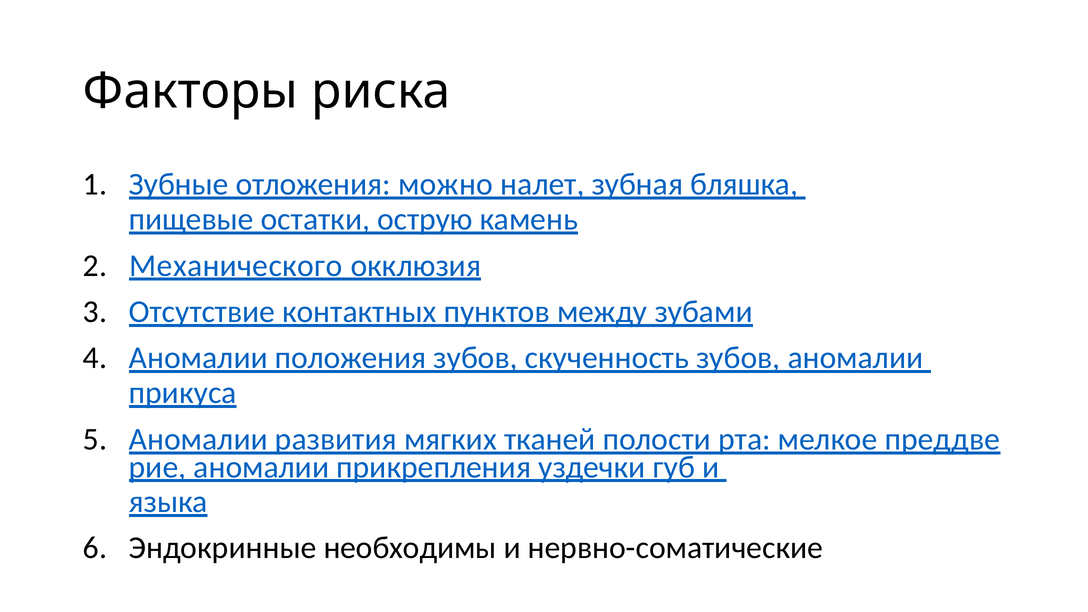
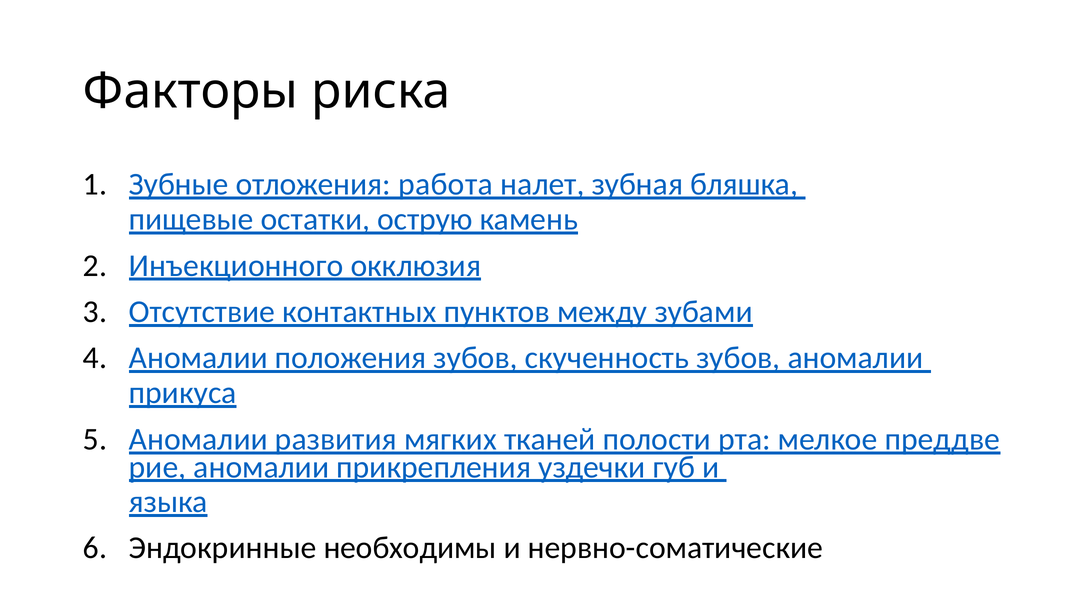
можно: можно -> работа
Механического: Механического -> Инъекционного
